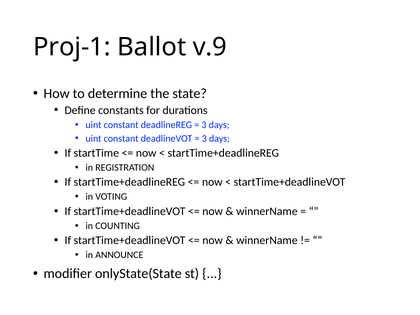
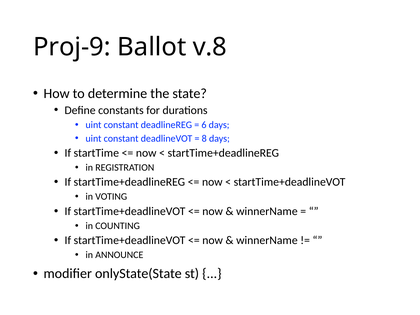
Proj-1: Proj-1 -> Proj-9
v.9: v.9 -> v.8
3 at (204, 125): 3 -> 6
3 at (204, 138): 3 -> 8
